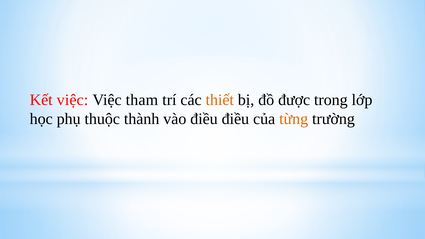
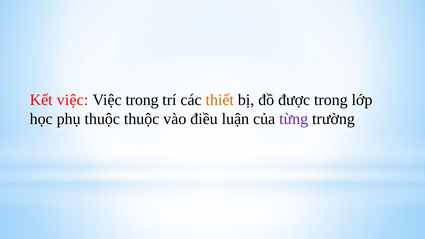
Việc tham: tham -> trong
thuộc thành: thành -> thuộc
điều điều: điều -> luận
từng colour: orange -> purple
